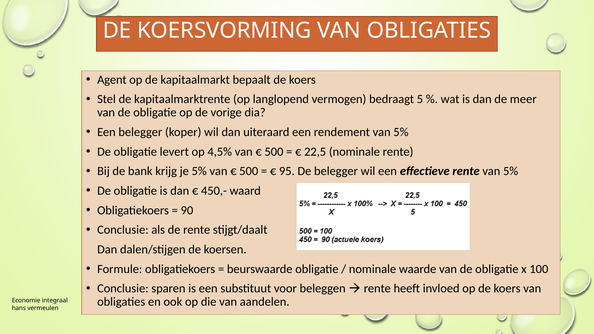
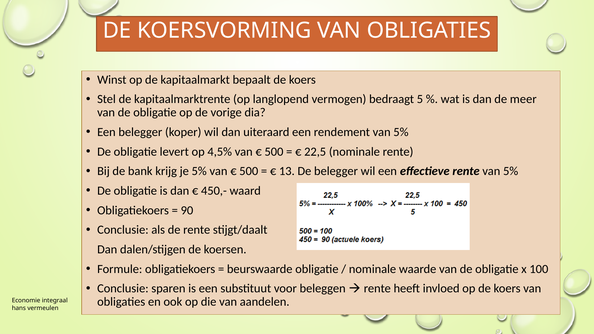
Agent: Agent -> Winst
95: 95 -> 13
